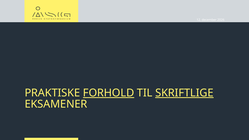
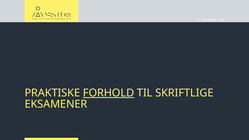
SKRIFTLIGE underline: present -> none
